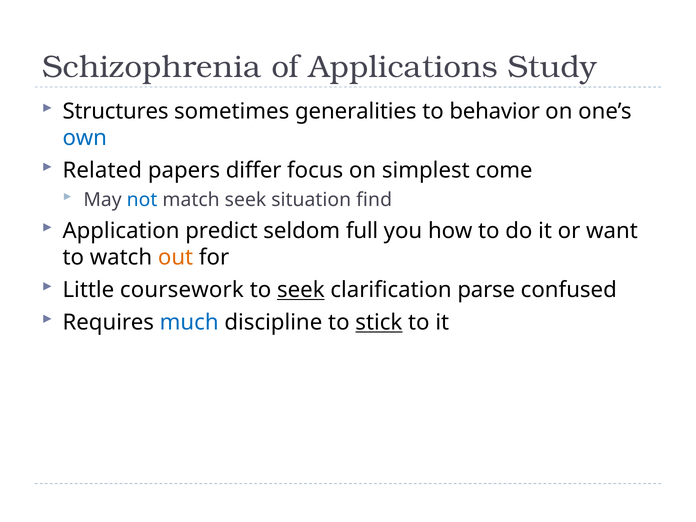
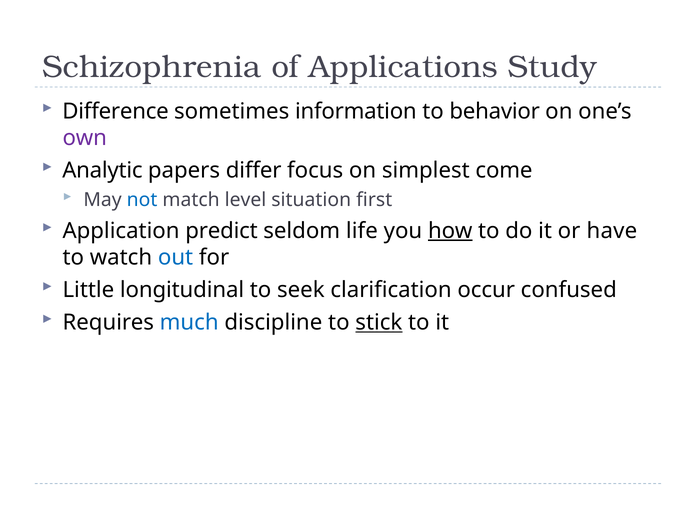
Structures: Structures -> Difference
generalities: generalities -> information
own colour: blue -> purple
Related: Related -> Analytic
match seek: seek -> level
find: find -> first
full: full -> life
how underline: none -> present
want: want -> have
out colour: orange -> blue
coursework: coursework -> longitudinal
seek at (301, 290) underline: present -> none
parse: parse -> occur
